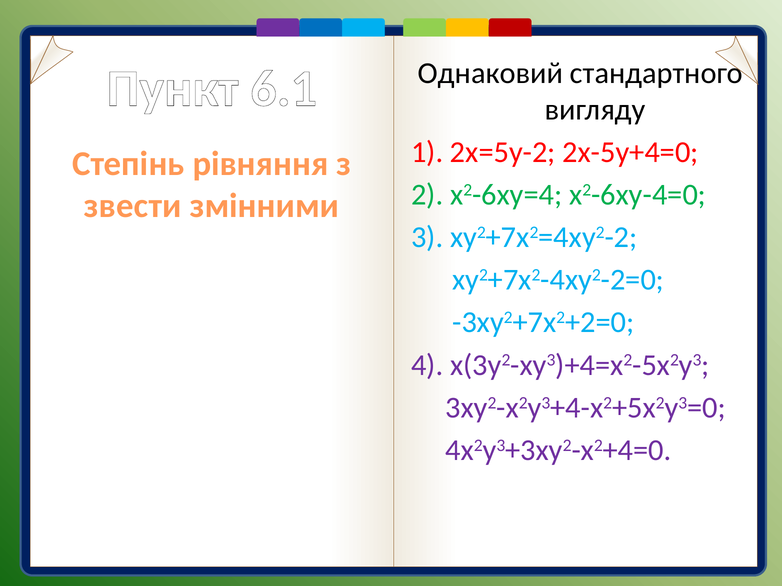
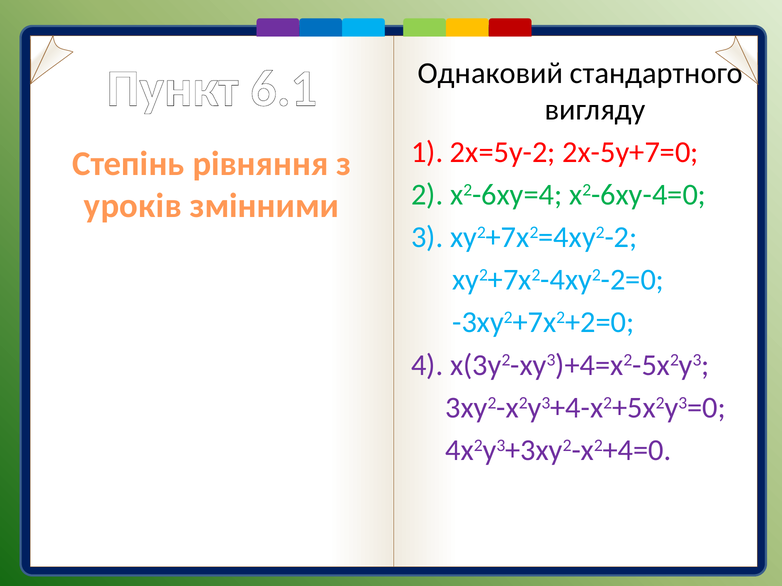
2х-5у+4=0: 2х-5у+4=0 -> 2х-5у+7=0
звести: звести -> уроків
